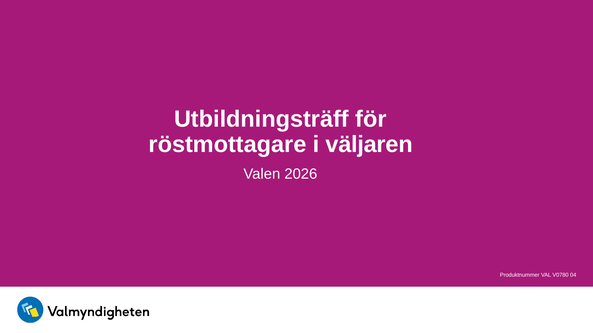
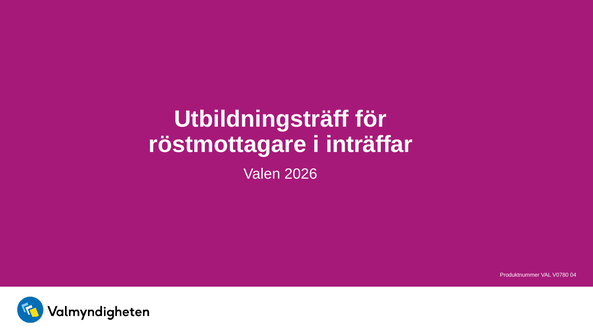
väljaren: väljaren -> inträffar
